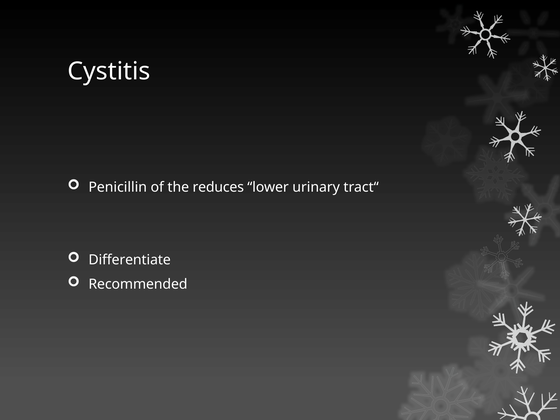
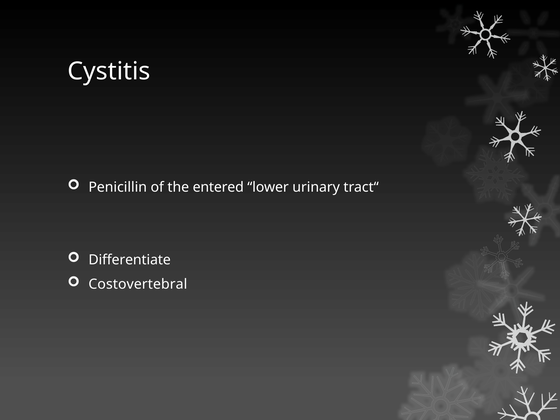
reduces: reduces -> entered
Recommended: Recommended -> Costovertebral
